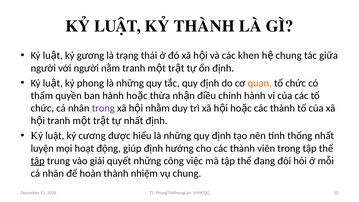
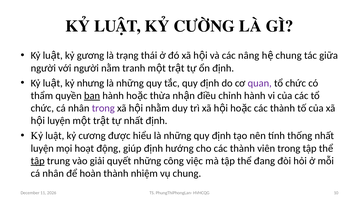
THÀNH: THÀNH -> CƯỜNG
khen: khen -> nâng
phong: phong -> nhưng
quan colour: orange -> purple
ban underline: none -> present
tranh at (59, 121): tranh -> luyện
